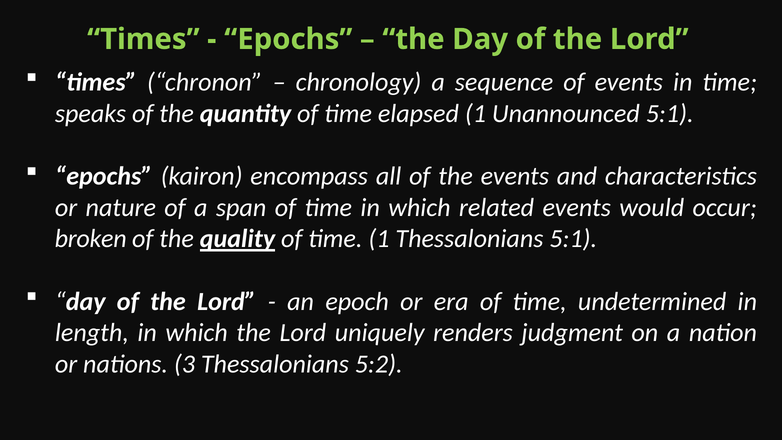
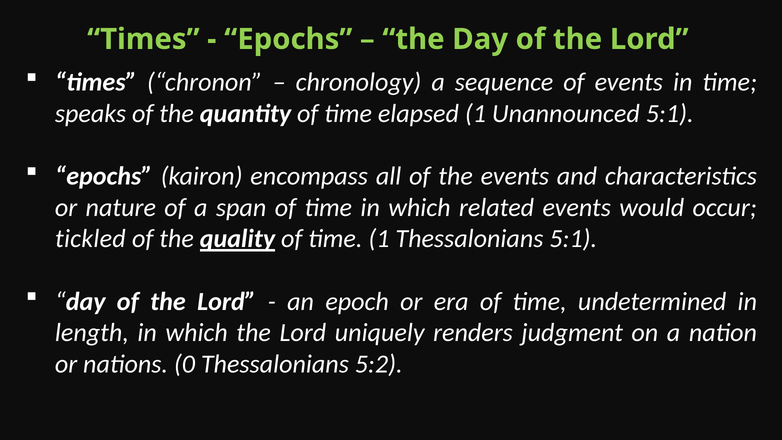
broken: broken -> tickled
3: 3 -> 0
